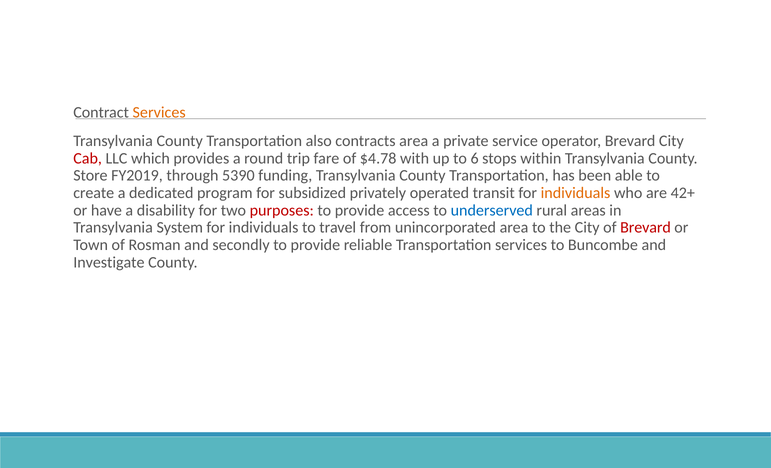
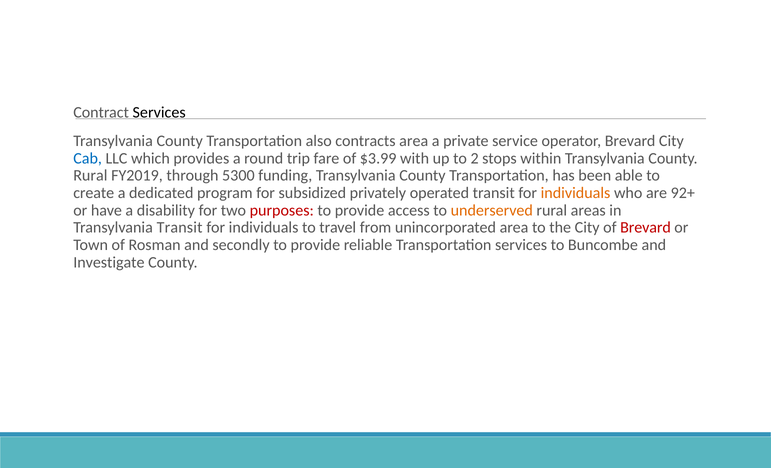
Services at (159, 112) colour: orange -> black
Cab colour: red -> blue
$4.78: $4.78 -> $3.99
6: 6 -> 2
Store at (90, 176): Store -> Rural
5390: 5390 -> 5300
42+: 42+ -> 92+
underserved colour: blue -> orange
Transylvania System: System -> Transit
